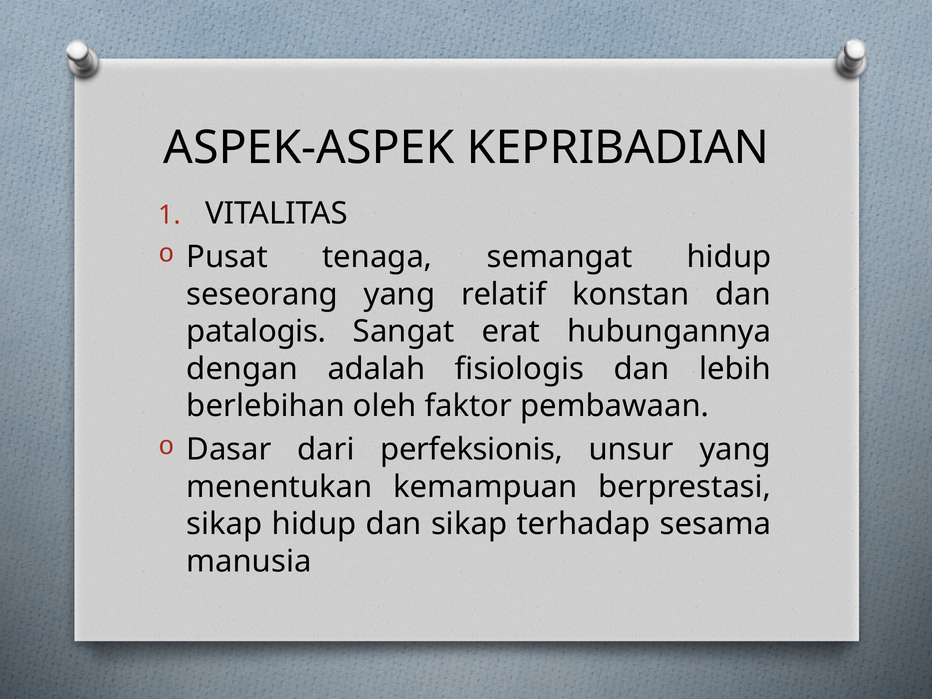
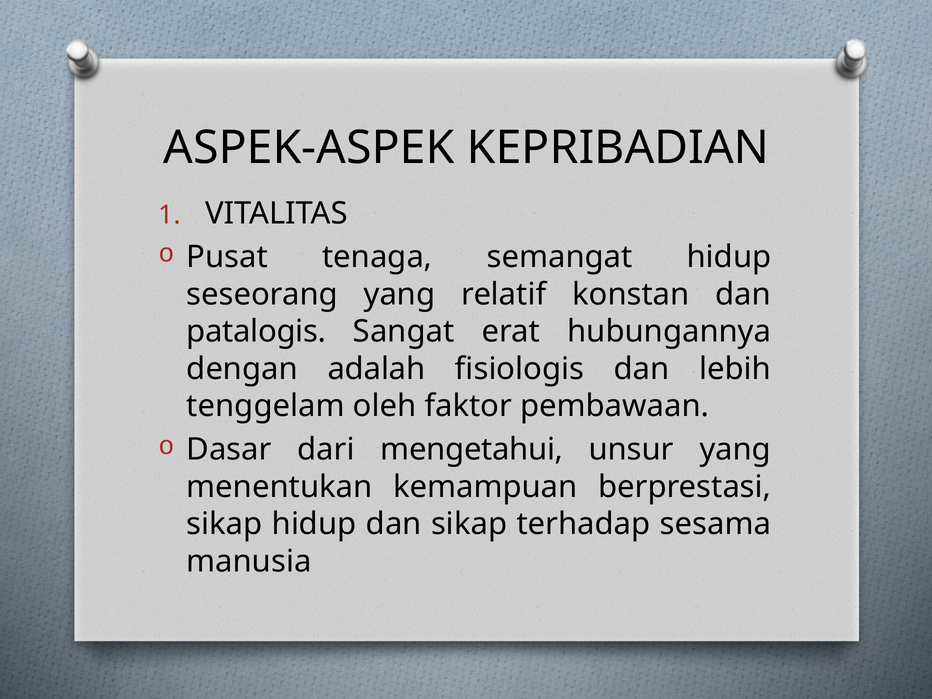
berlebihan: berlebihan -> tenggelam
perfeksionis: perfeksionis -> mengetahui
